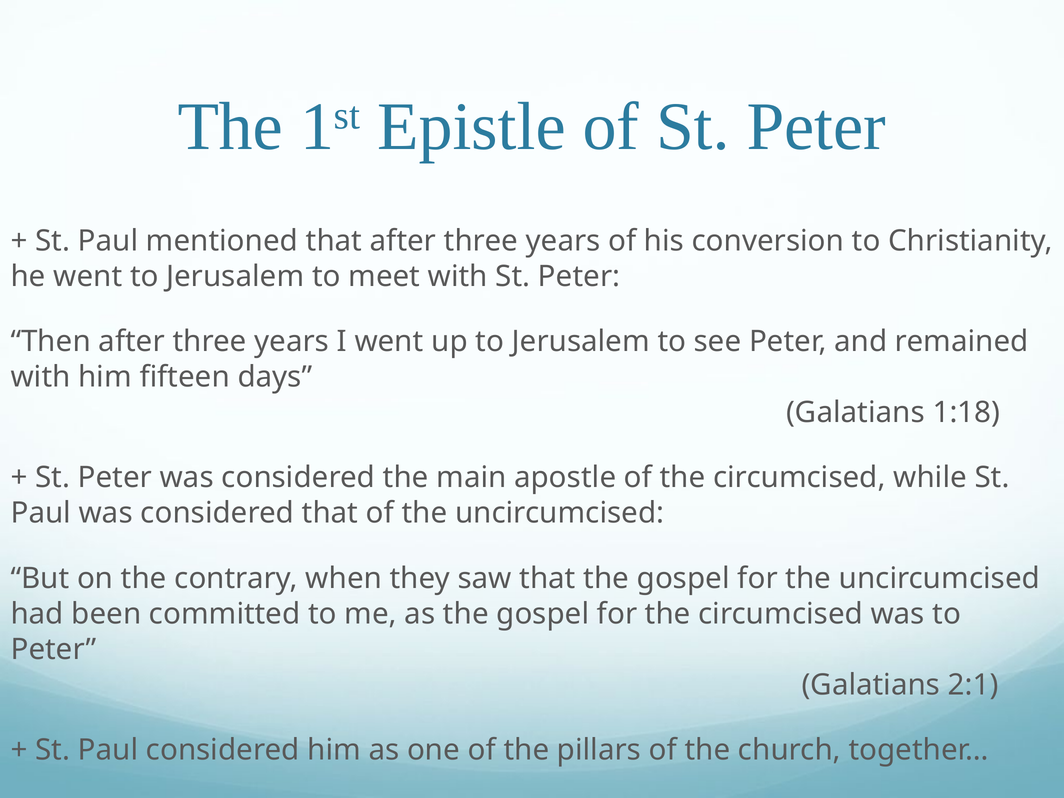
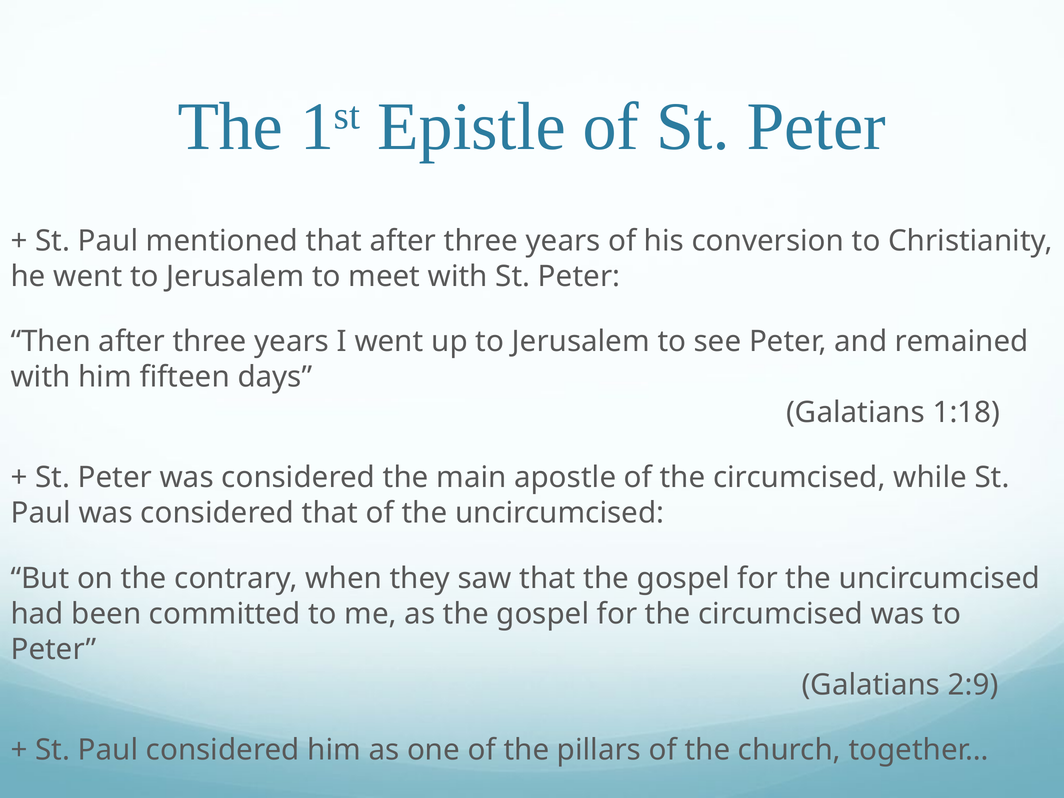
2:1: 2:1 -> 2:9
